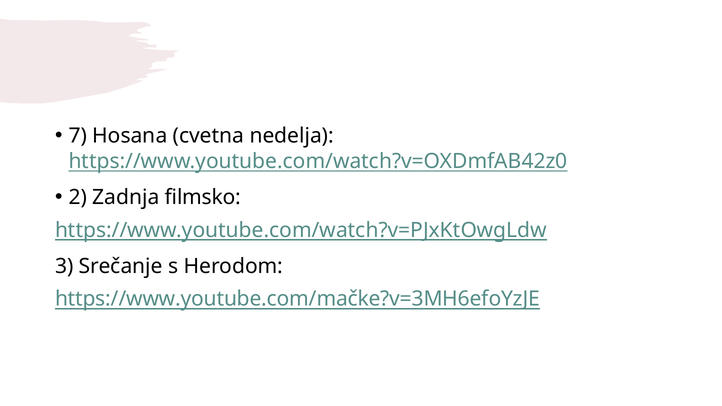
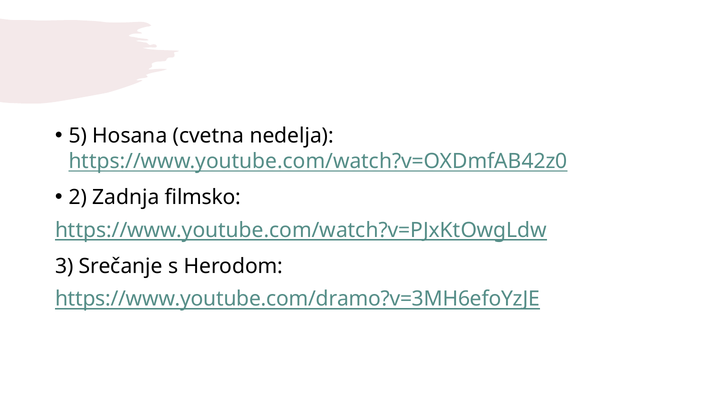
7: 7 -> 5
https://www.youtube.com/mačke?v=3MH6efoYzJE: https://www.youtube.com/mačke?v=3MH6efoYzJE -> https://www.youtube.com/dramo?v=3MH6efoYzJE
